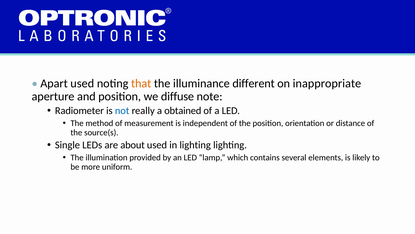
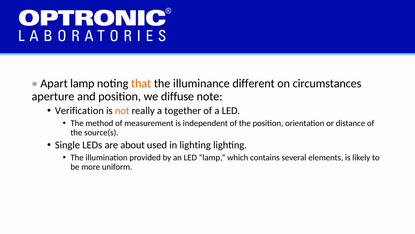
Apart used: used -> lamp
inappropriate: inappropriate -> circumstances
Radiometer: Radiometer -> Verification
not colour: blue -> orange
obtained: obtained -> together
